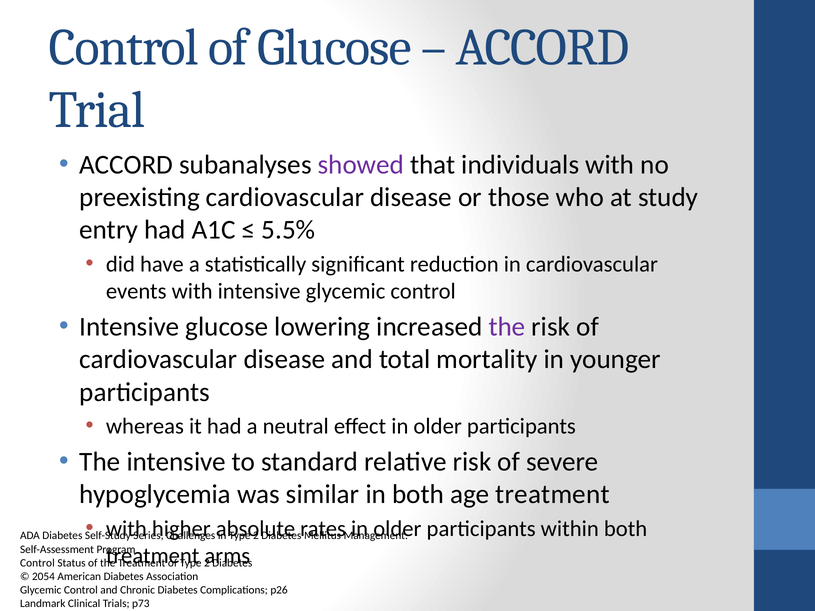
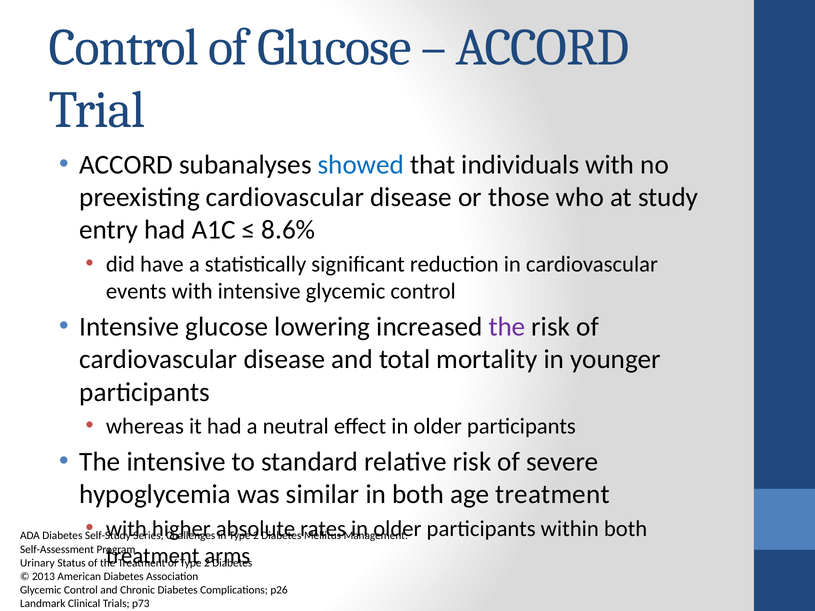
showed colour: purple -> blue
5.5%: 5.5% -> 8.6%
Control at (37, 563): Control -> Urinary
2054: 2054 -> 2013
